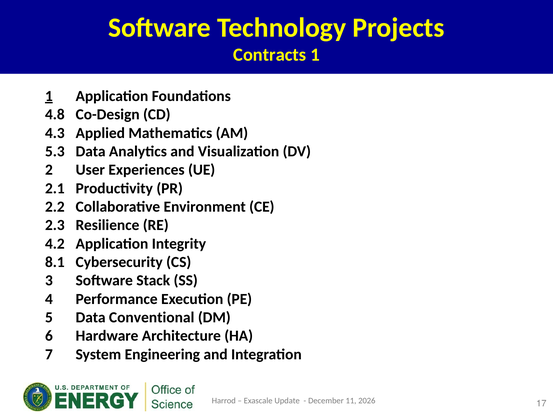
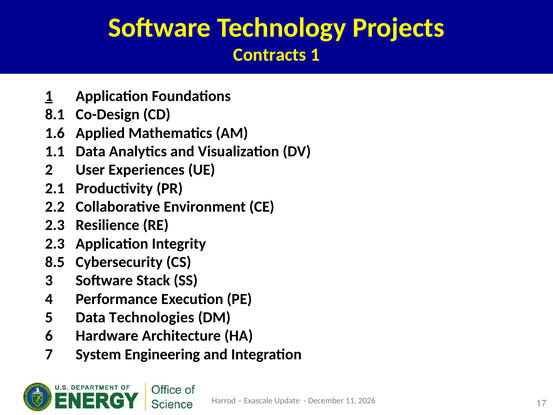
4.8: 4.8 -> 8.1
4.3: 4.3 -> 1.6
5.3: 5.3 -> 1.1
4.2 at (55, 243): 4.2 -> 2.3
8.1: 8.1 -> 8.5
Conventional: Conventional -> Technologies
